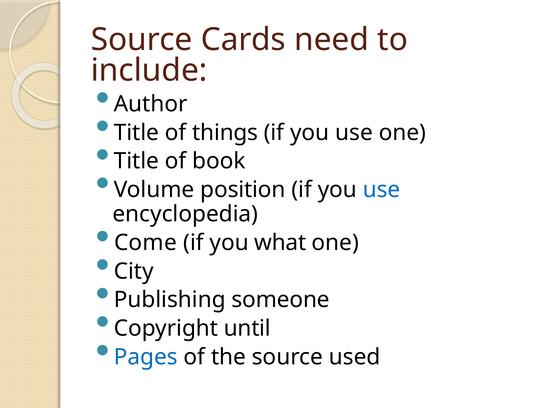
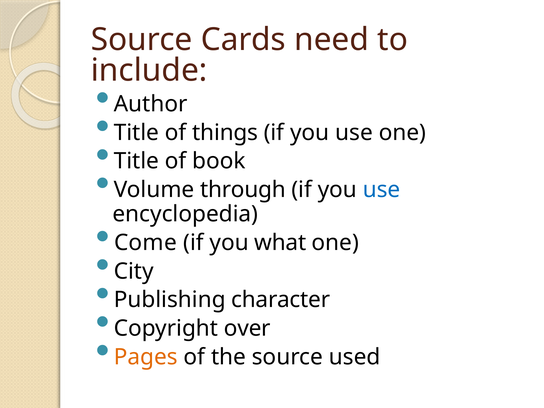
position: position -> through
someone: someone -> character
until: until -> over
Pages colour: blue -> orange
